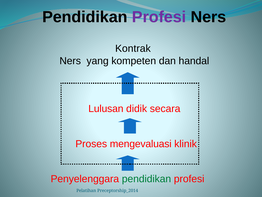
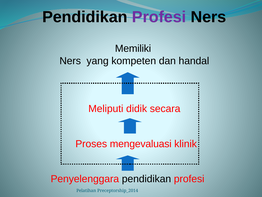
Kontrak: Kontrak -> Memiliki
Lulusan: Lulusan -> Meliputi
pendidikan at (146, 178) colour: green -> black
